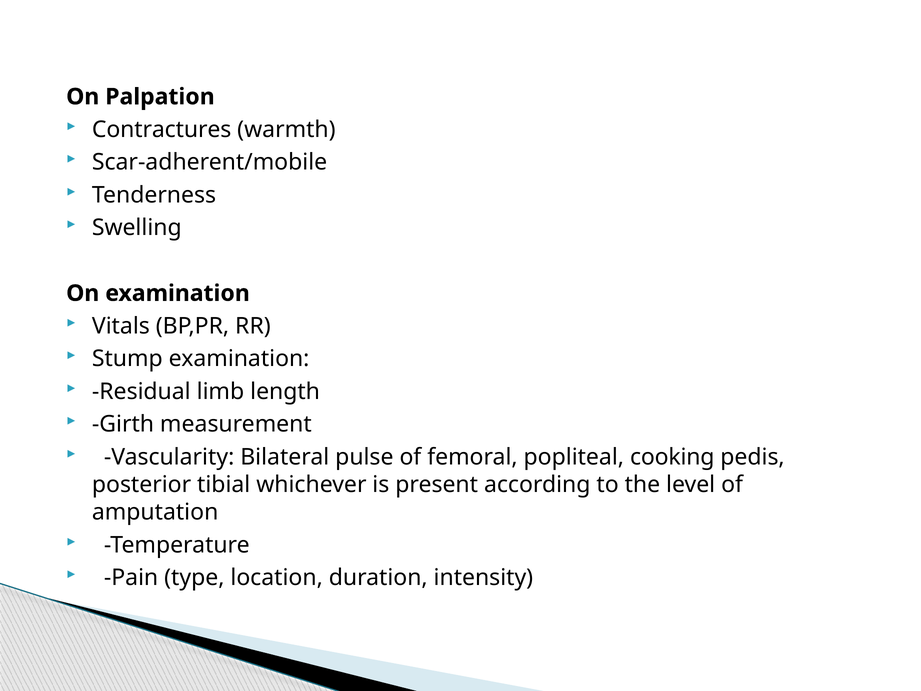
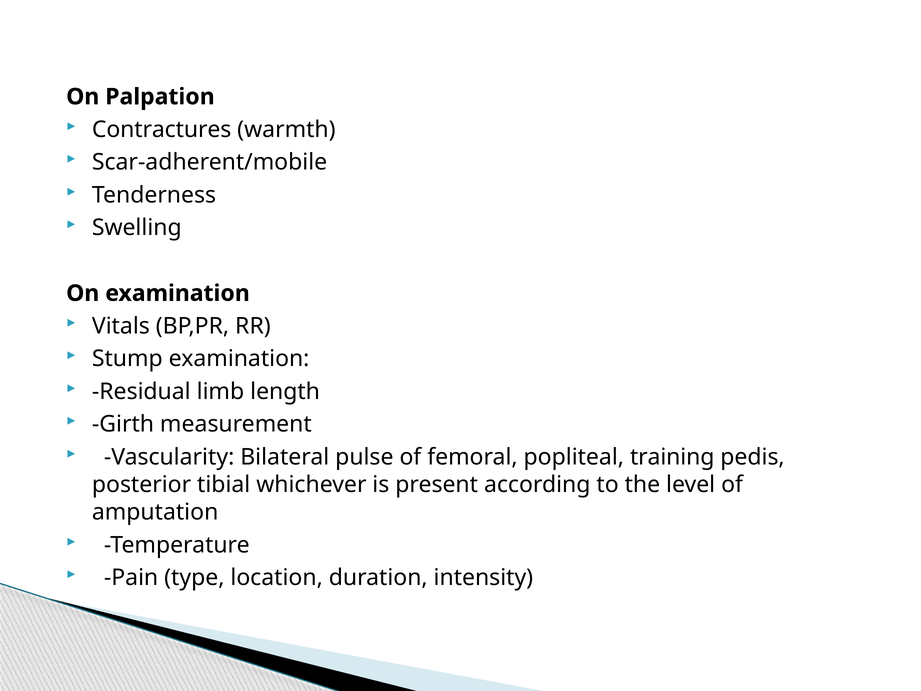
cooking: cooking -> training
